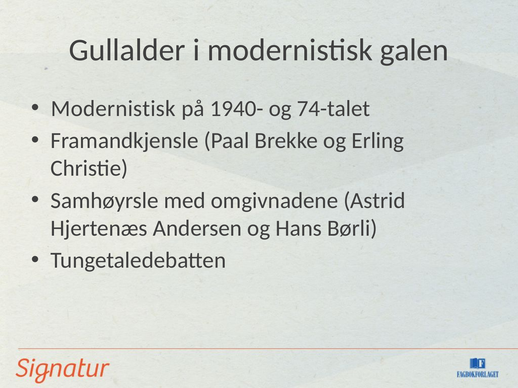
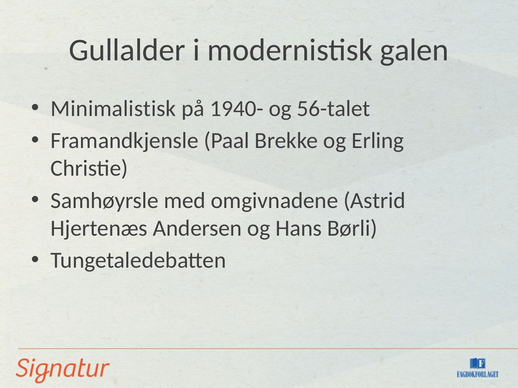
Modernistisk at (113, 109): Modernistisk -> Minimalistisk
74-talet: 74-talet -> 56-talet
